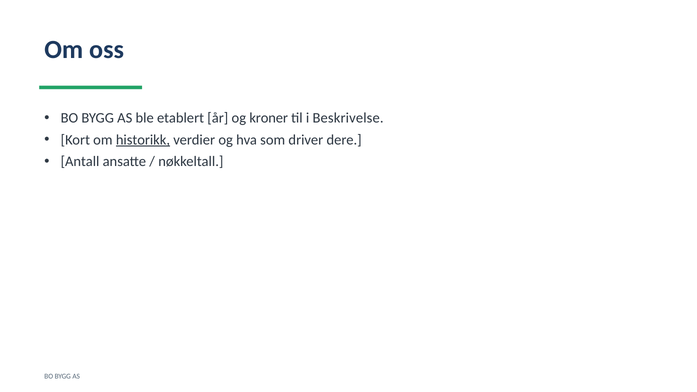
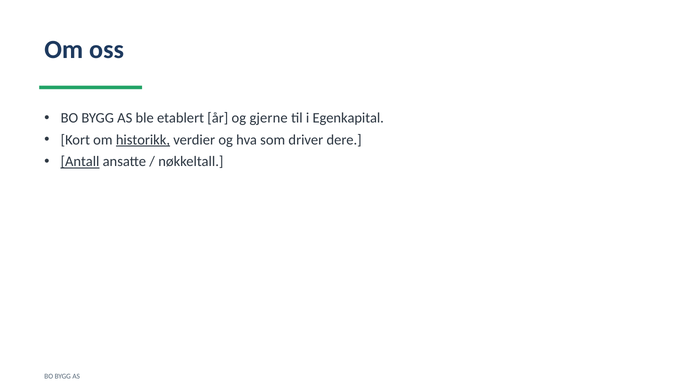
kroner: kroner -> gjerne
Beskrivelse: Beskrivelse -> Egenkapital
Antall underline: none -> present
